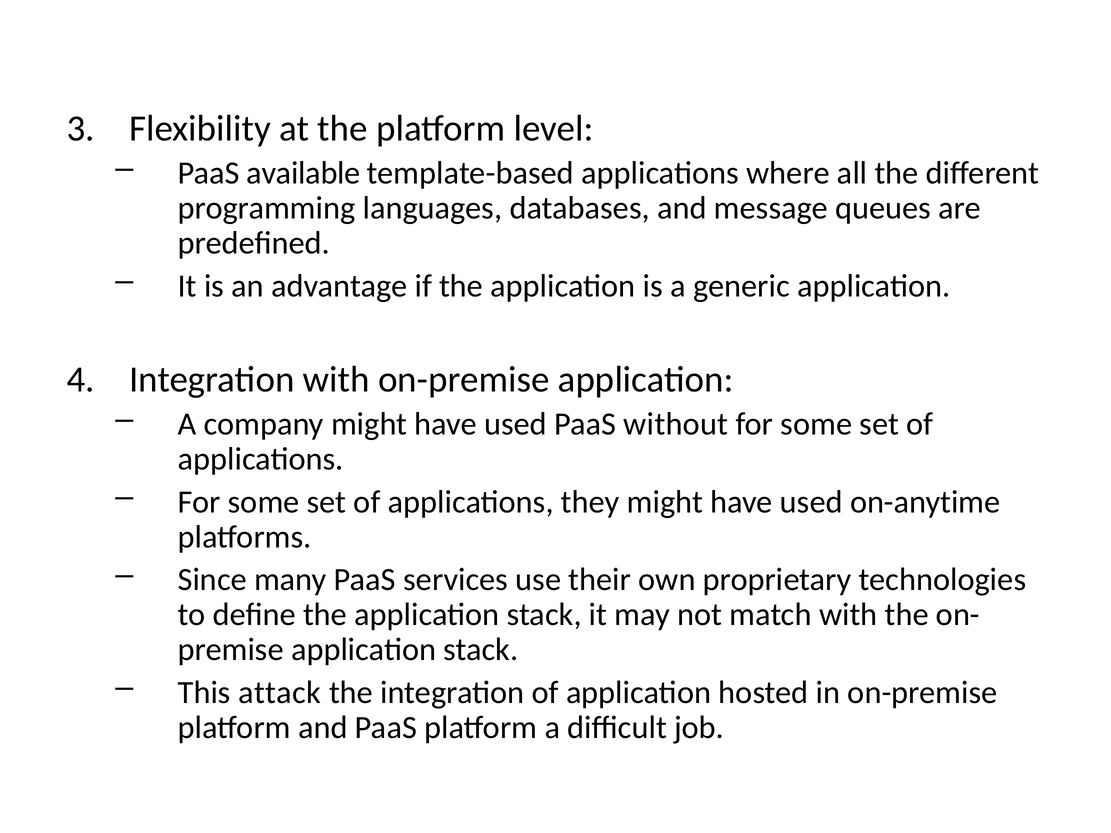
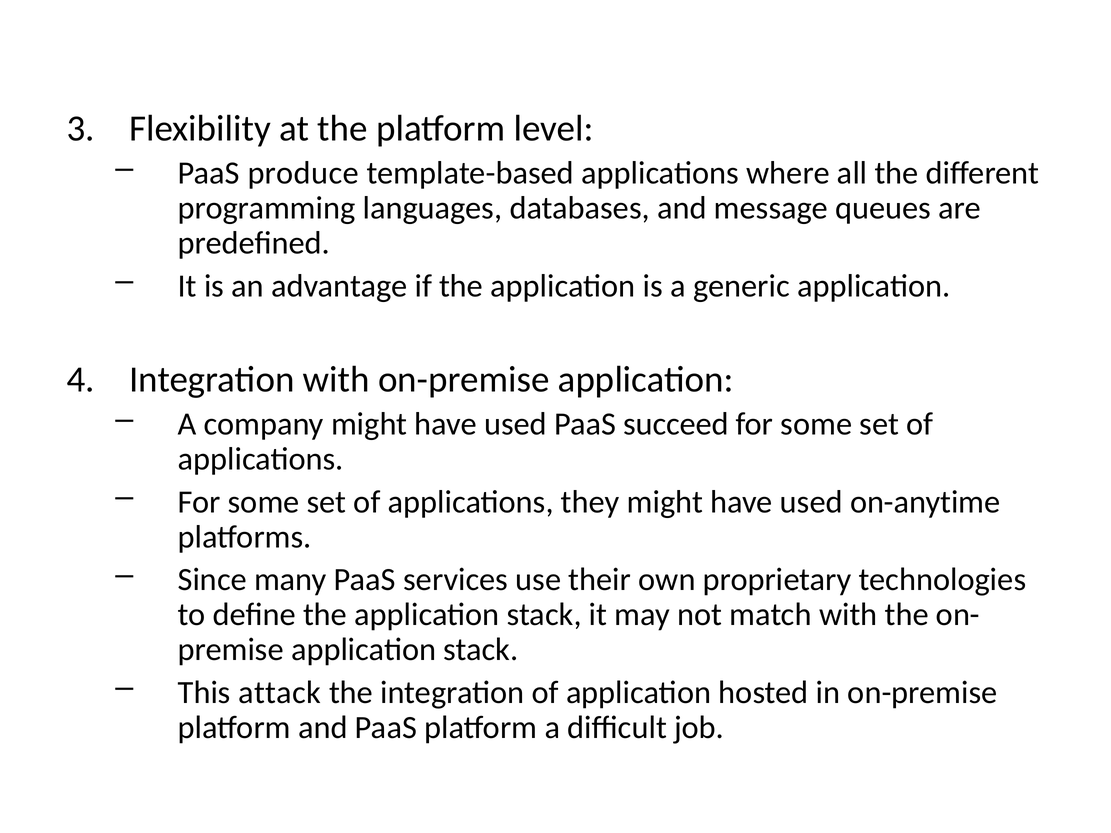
available: available -> produce
without: without -> succeed
